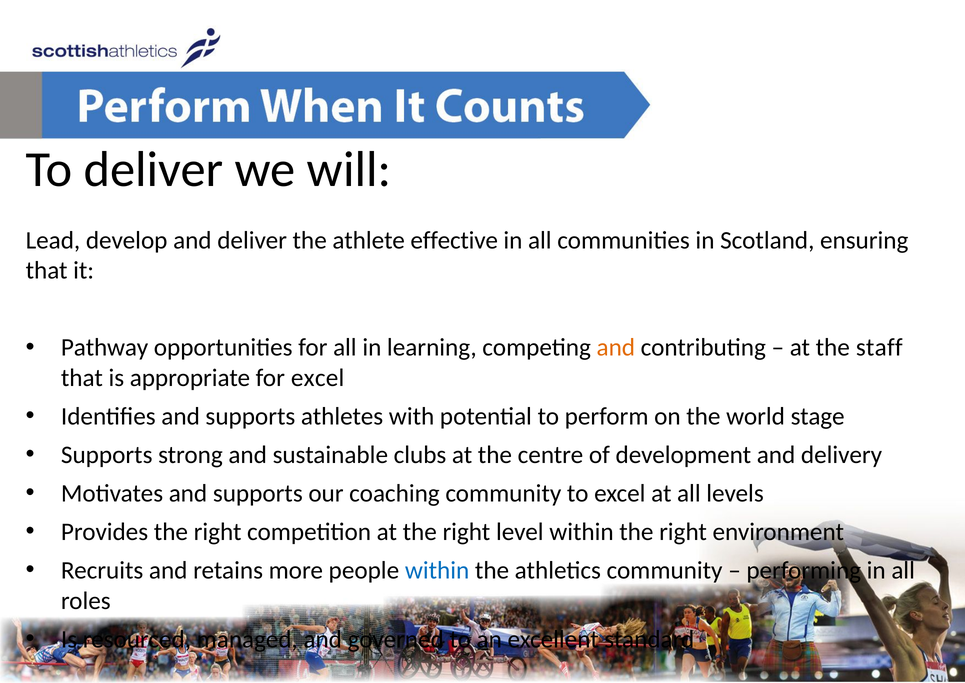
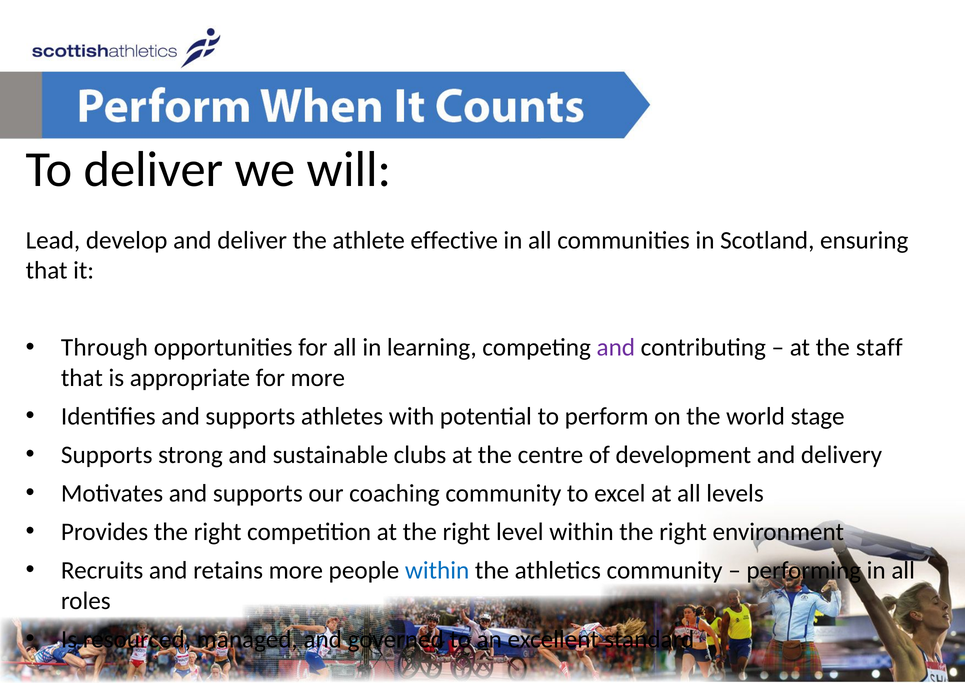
Pathway: Pathway -> Through
and at (616, 347) colour: orange -> purple
for excel: excel -> more
